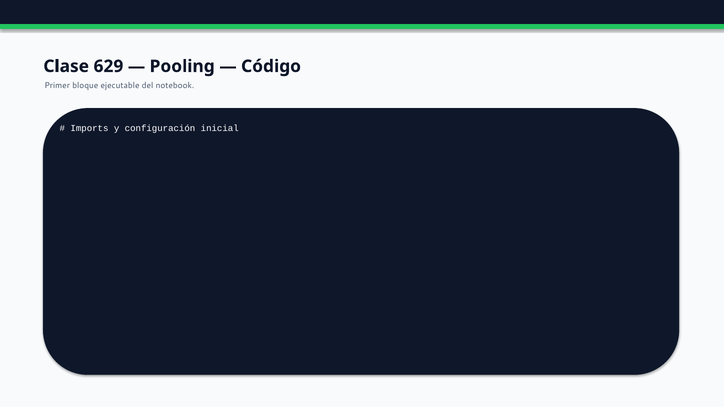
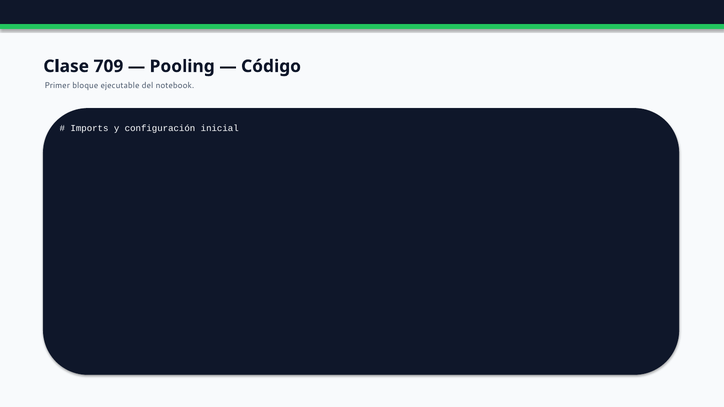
629: 629 -> 709
